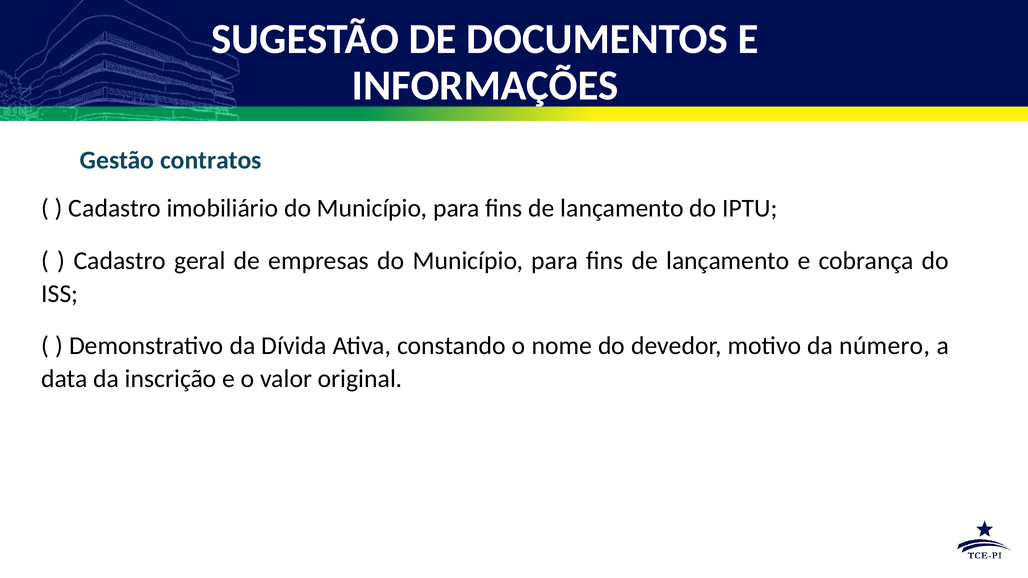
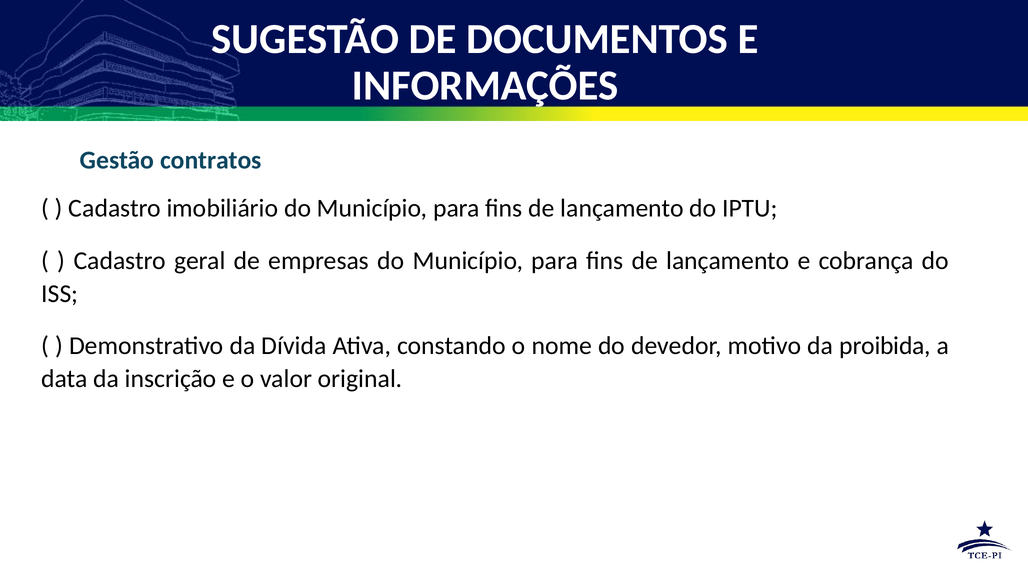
número: número -> proibida
